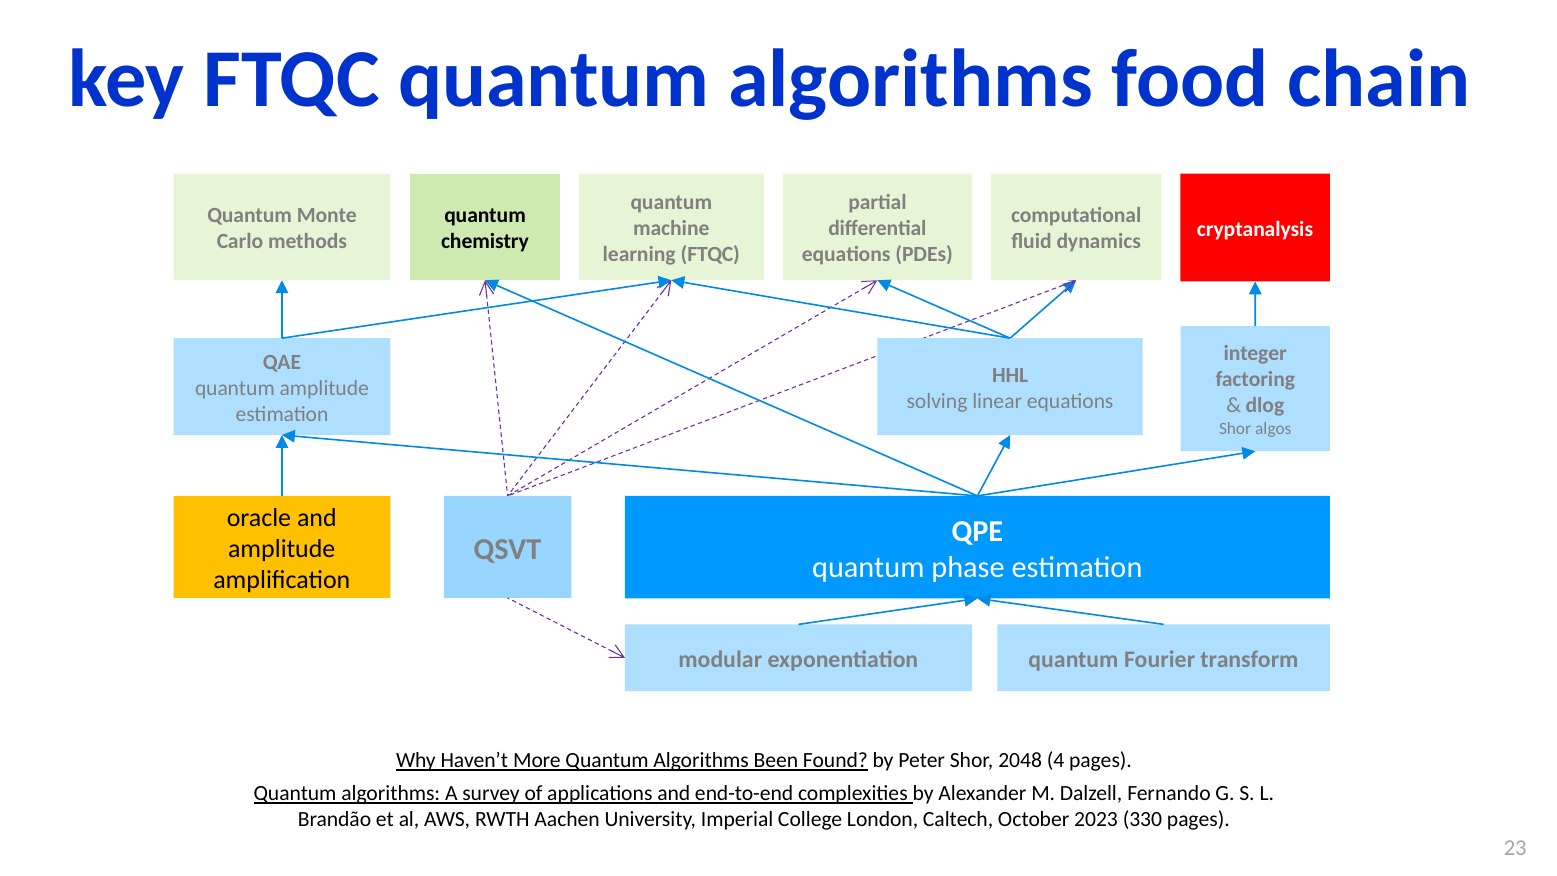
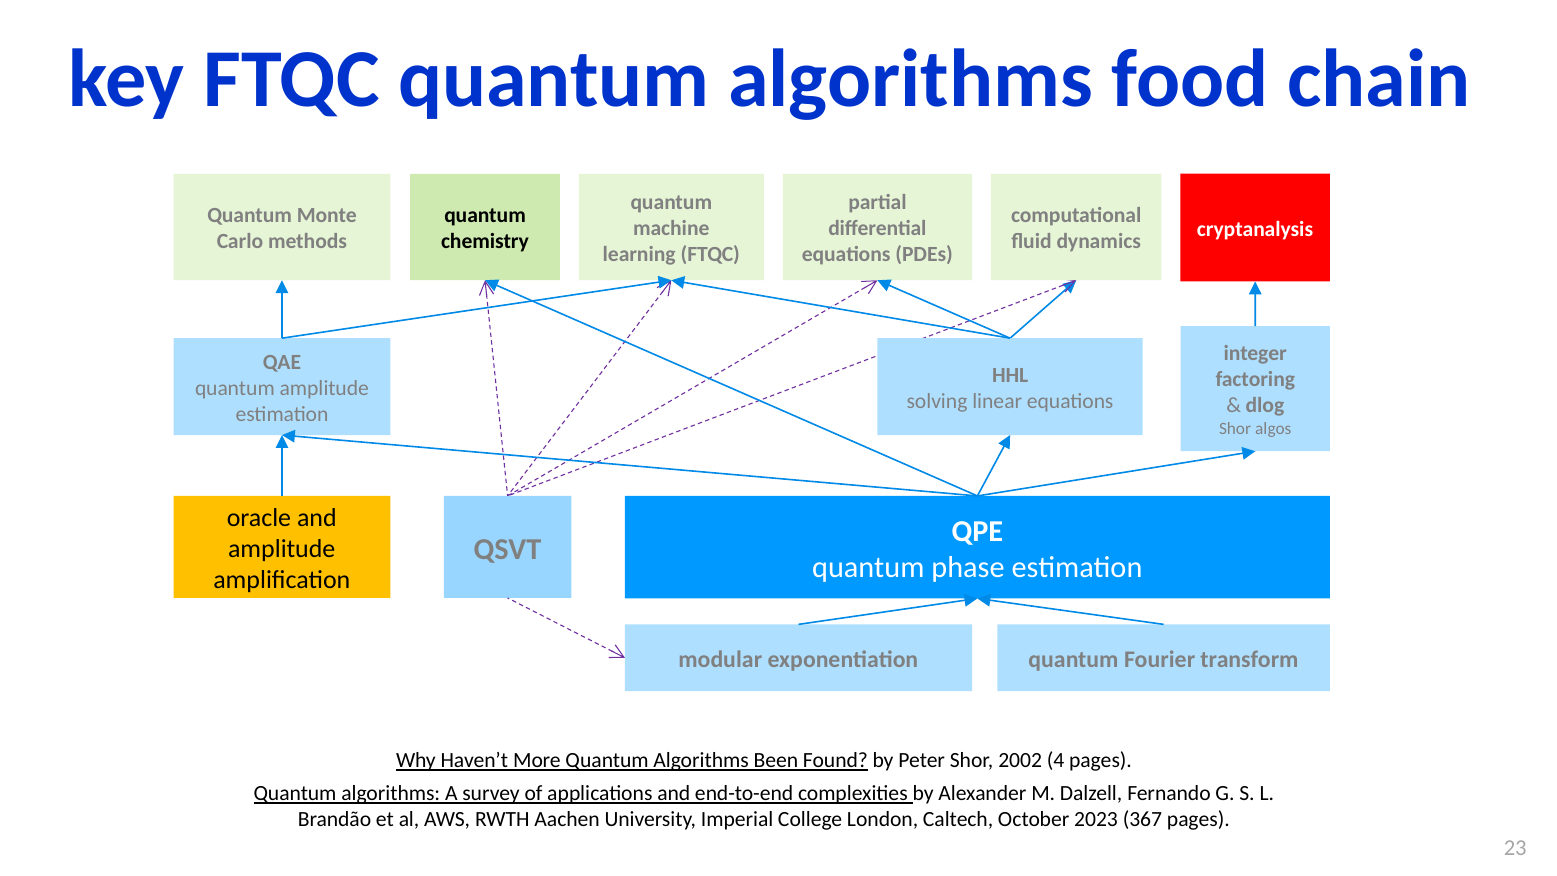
2048: 2048 -> 2002
330: 330 -> 367
